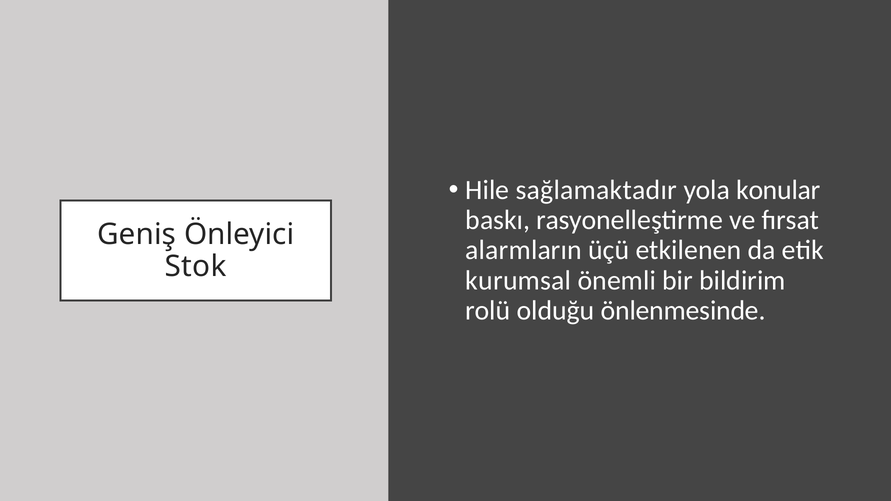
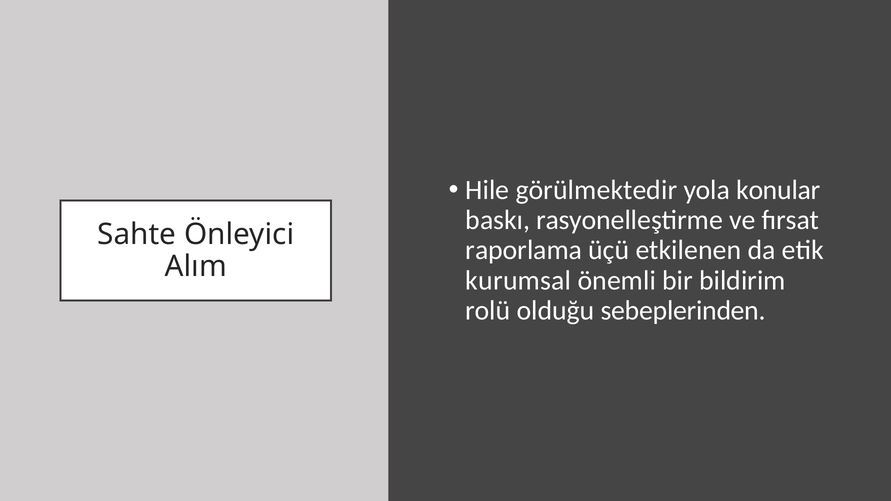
sağlamaktadır: sağlamaktadır -> görülmektedir
Geniş: Geniş -> Sahte
alarmların: alarmların -> raporlama
Stok: Stok -> Alım
önlenmesinde: önlenmesinde -> sebeplerinden
